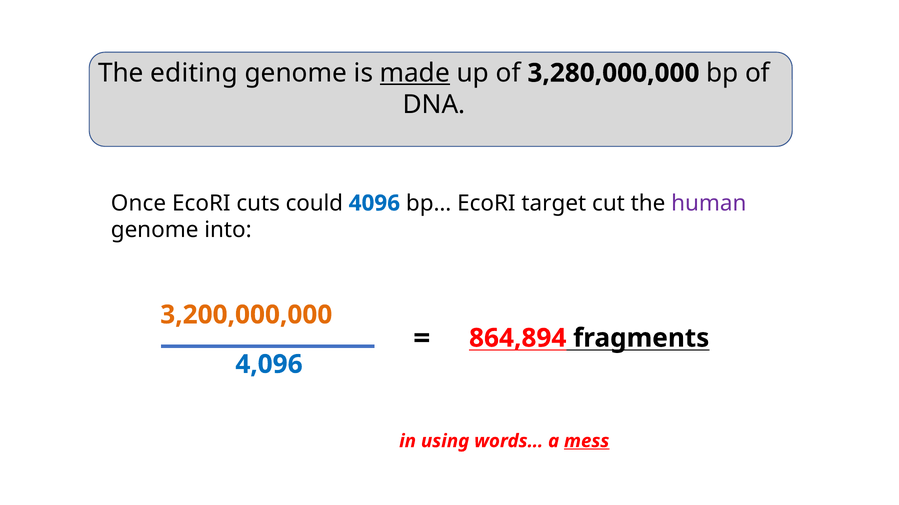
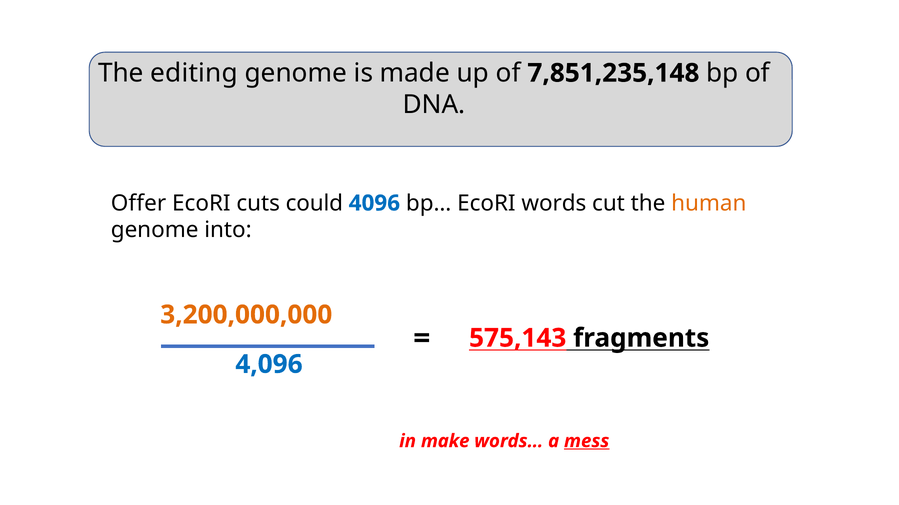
made underline: present -> none
3,280,000,000: 3,280,000,000 -> 7,851,235,148
Once: Once -> Offer
target: target -> words
human colour: purple -> orange
864,894: 864,894 -> 575,143
using: using -> make
